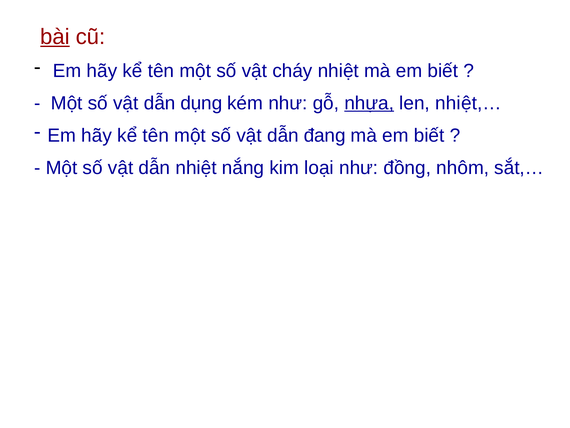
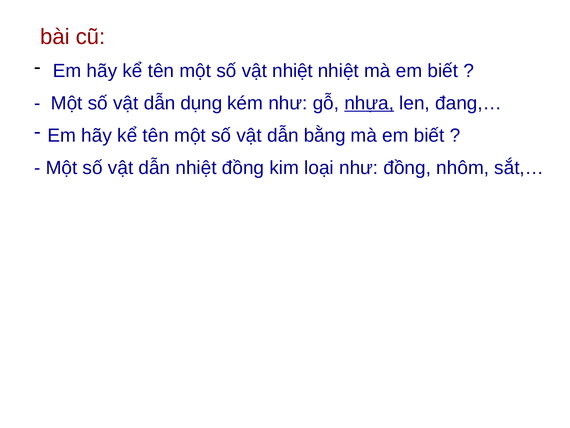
bài underline: present -> none
vật cháy: cháy -> nhiệt
nhiệt,…: nhiệt,… -> đang,…
đang: đang -> bằng
nhiệt nắng: nắng -> đồng
